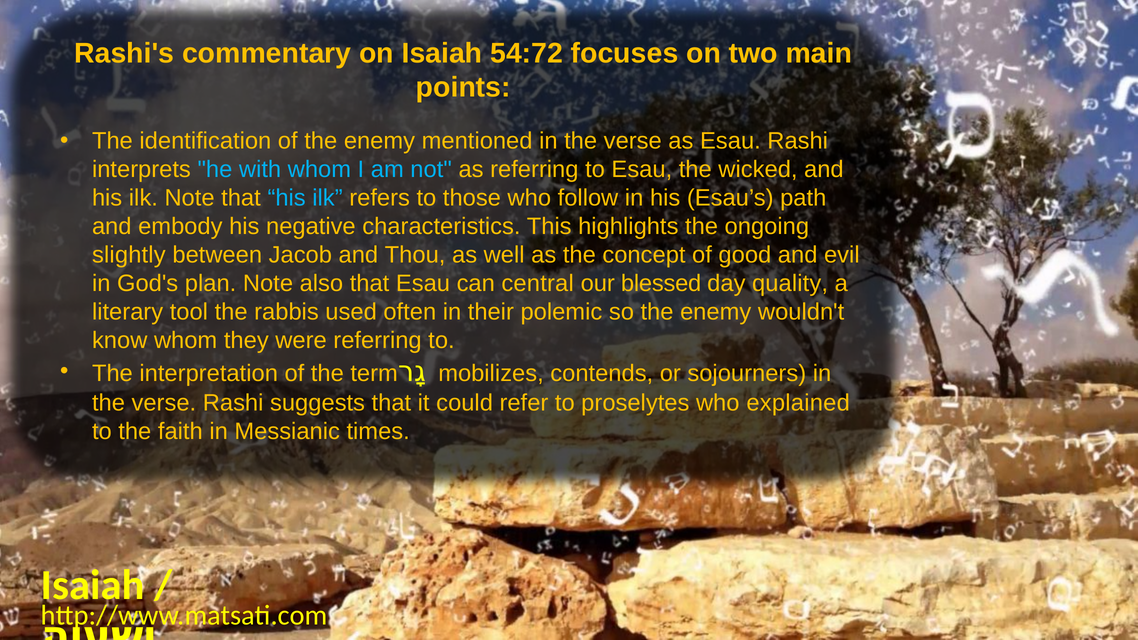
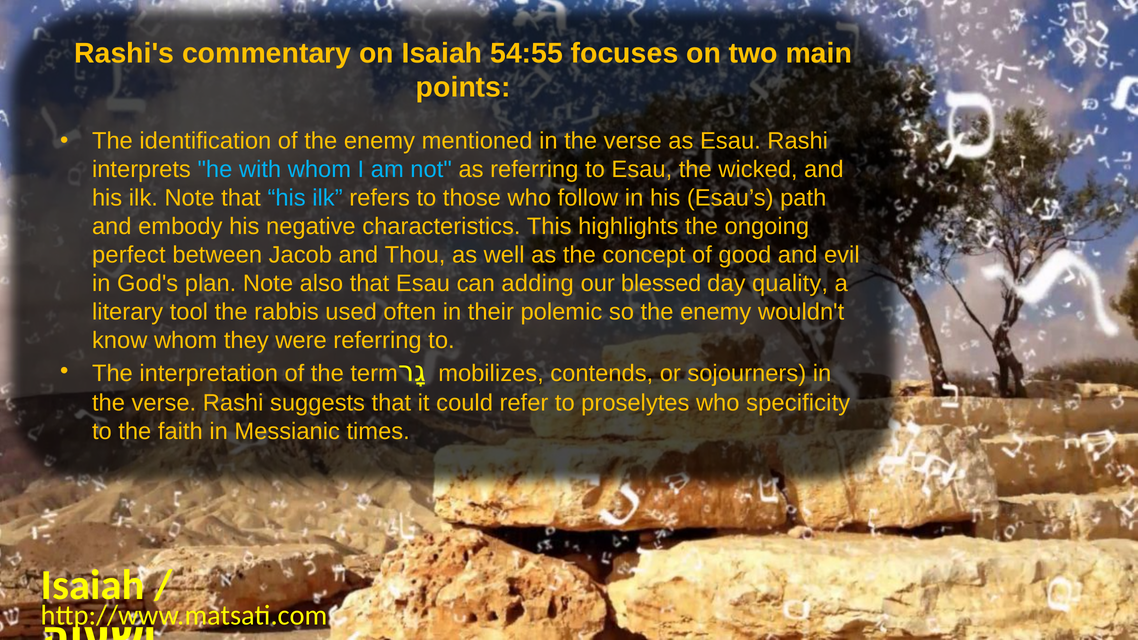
54:72: 54:72 -> 54:55
slightly: slightly -> perfect
central: central -> adding
explained: explained -> specificity
